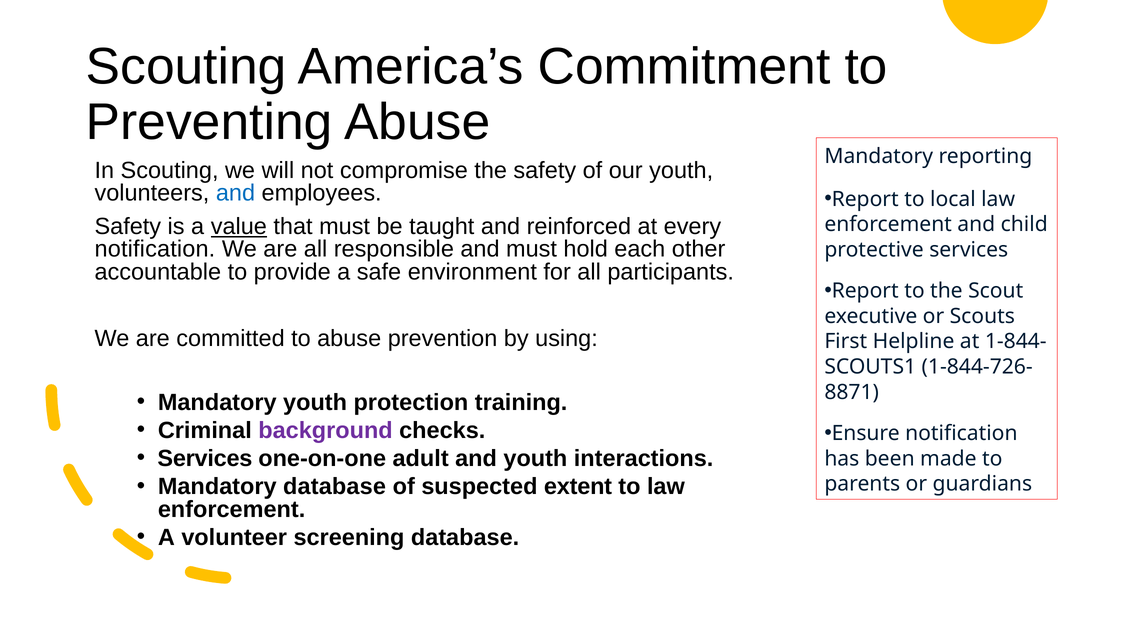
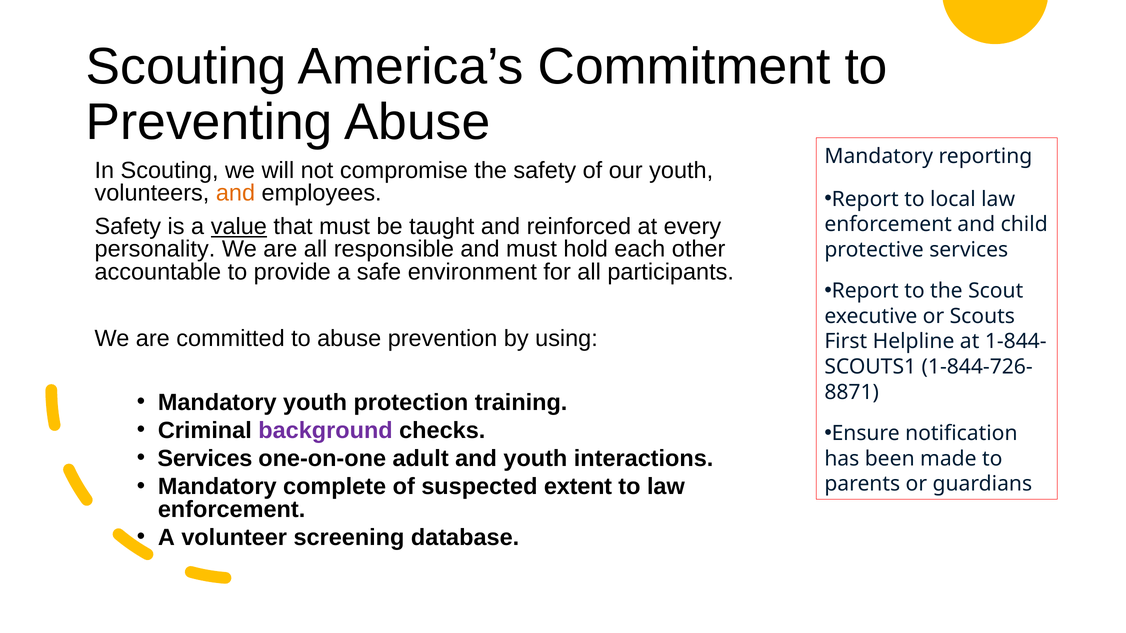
and at (235, 193) colour: blue -> orange
notification at (155, 249): notification -> personality
Mandatory database: database -> complete
